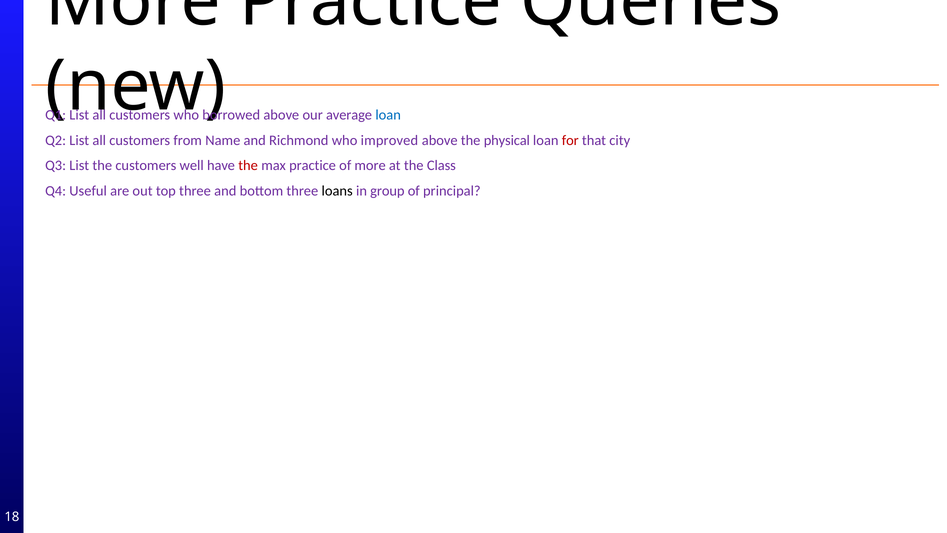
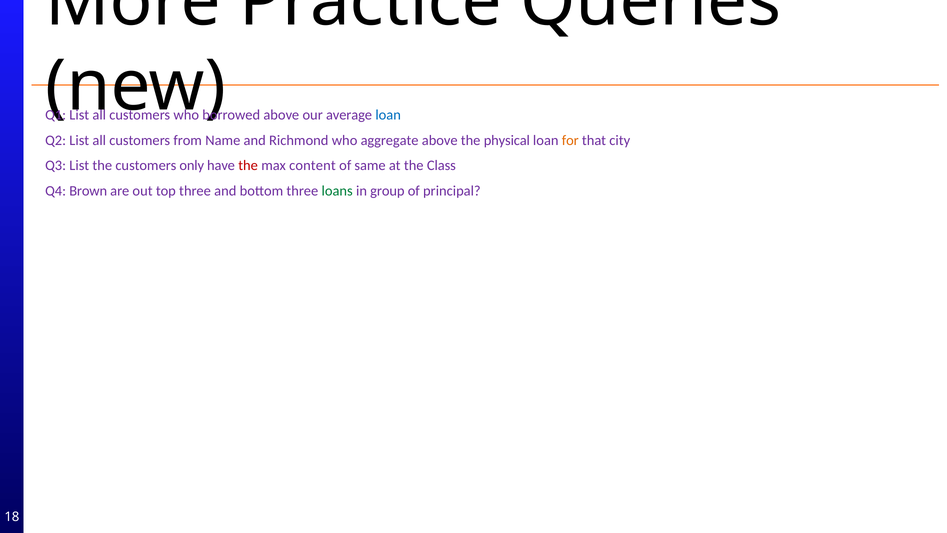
improved: improved -> aggregate
for colour: red -> orange
well: well -> only
max practice: practice -> content
of more: more -> same
Useful: Useful -> Brown
loans colour: black -> green
